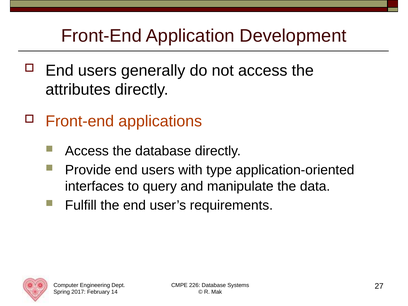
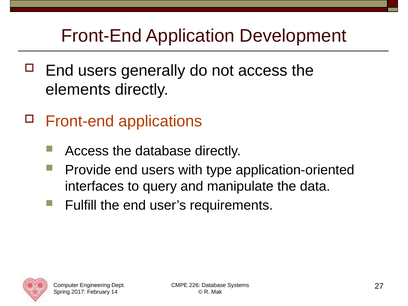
attributes: attributes -> elements
